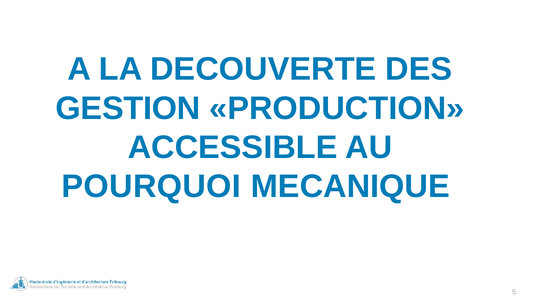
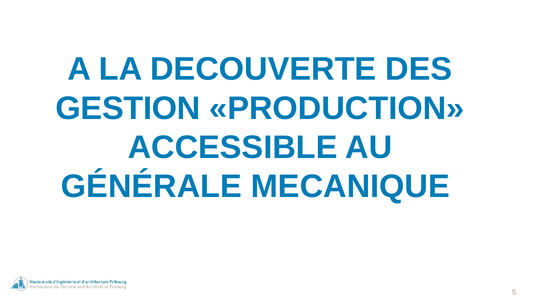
POURQUOI: POURQUOI -> GÉNÉRALE
